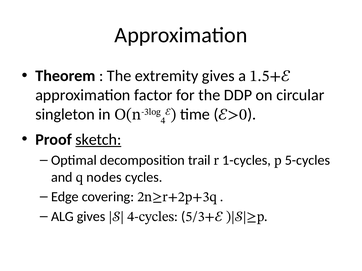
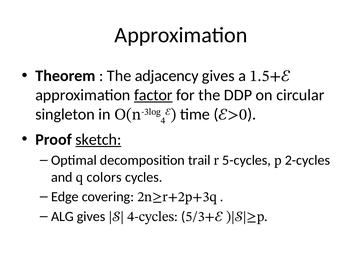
extremity: extremity -> adjacency
factor underline: none -> present
1-cycles: 1-cycles -> 5-cycles
5-cycles: 5-cycles -> 2-cycles
nodes: nodes -> colors
